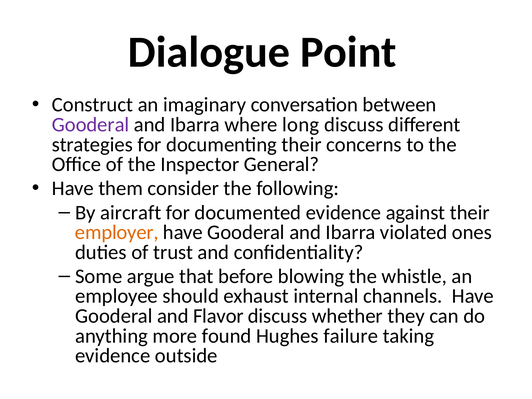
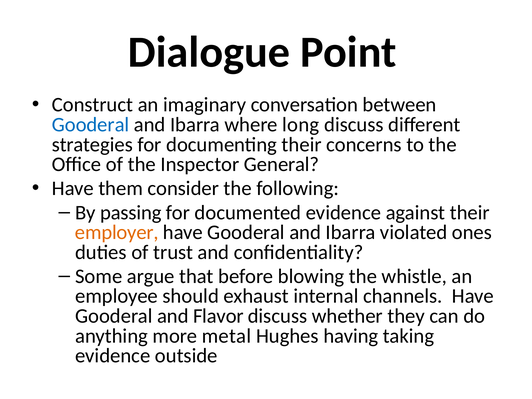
Gooderal at (91, 125) colour: purple -> blue
aircraft: aircraft -> passing
found: found -> metal
failure: failure -> having
